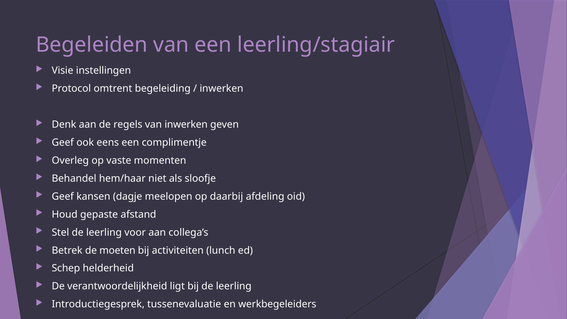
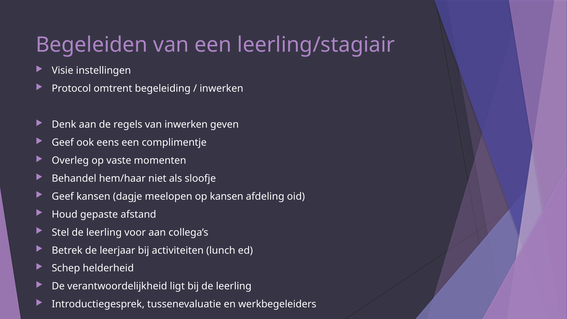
op daarbij: daarbij -> kansen
moeten: moeten -> leerjaar
